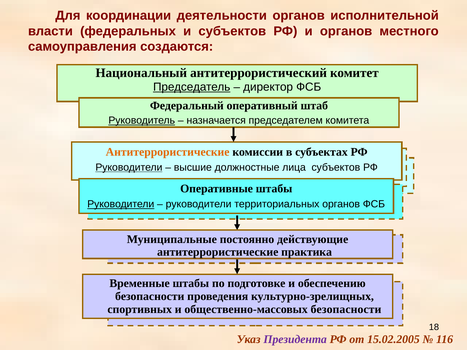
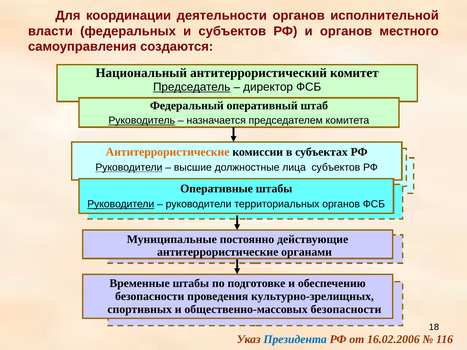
практика: практика -> органами
Президента colour: purple -> blue
15.02.2005: 15.02.2005 -> 16.02.2006
